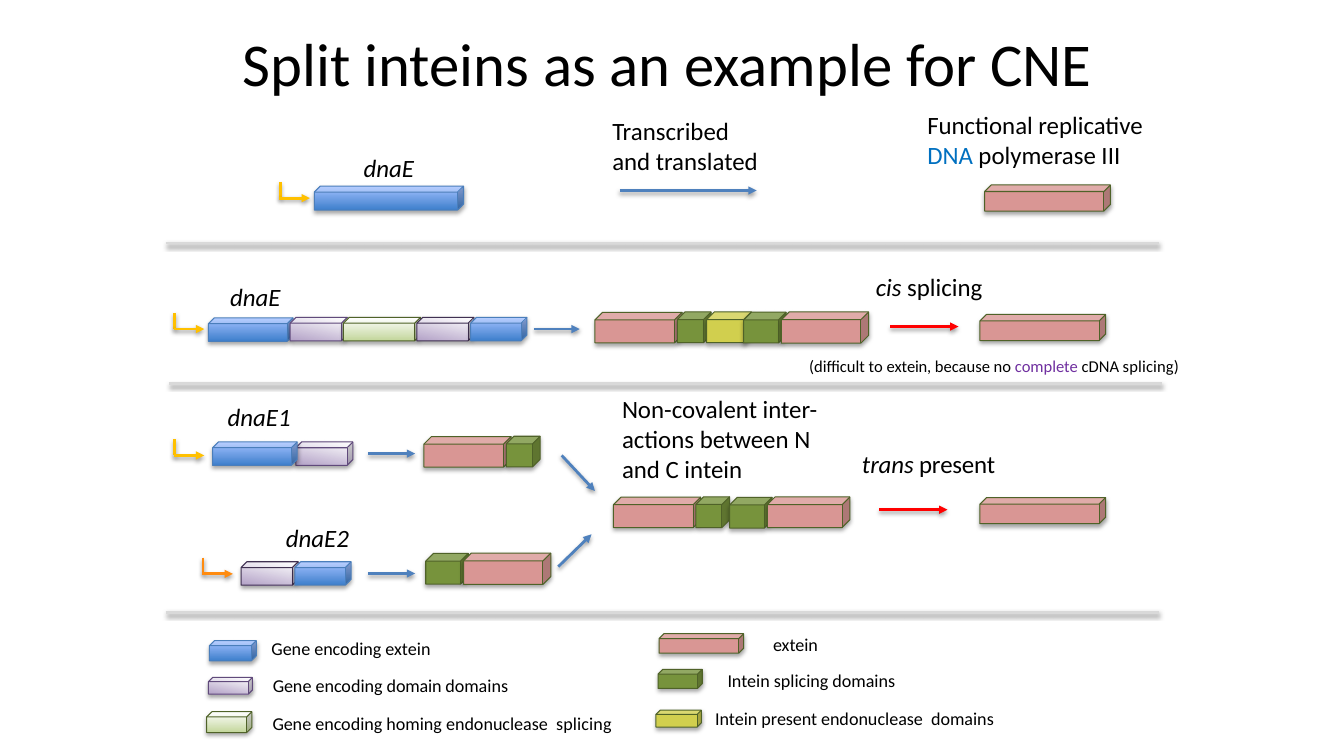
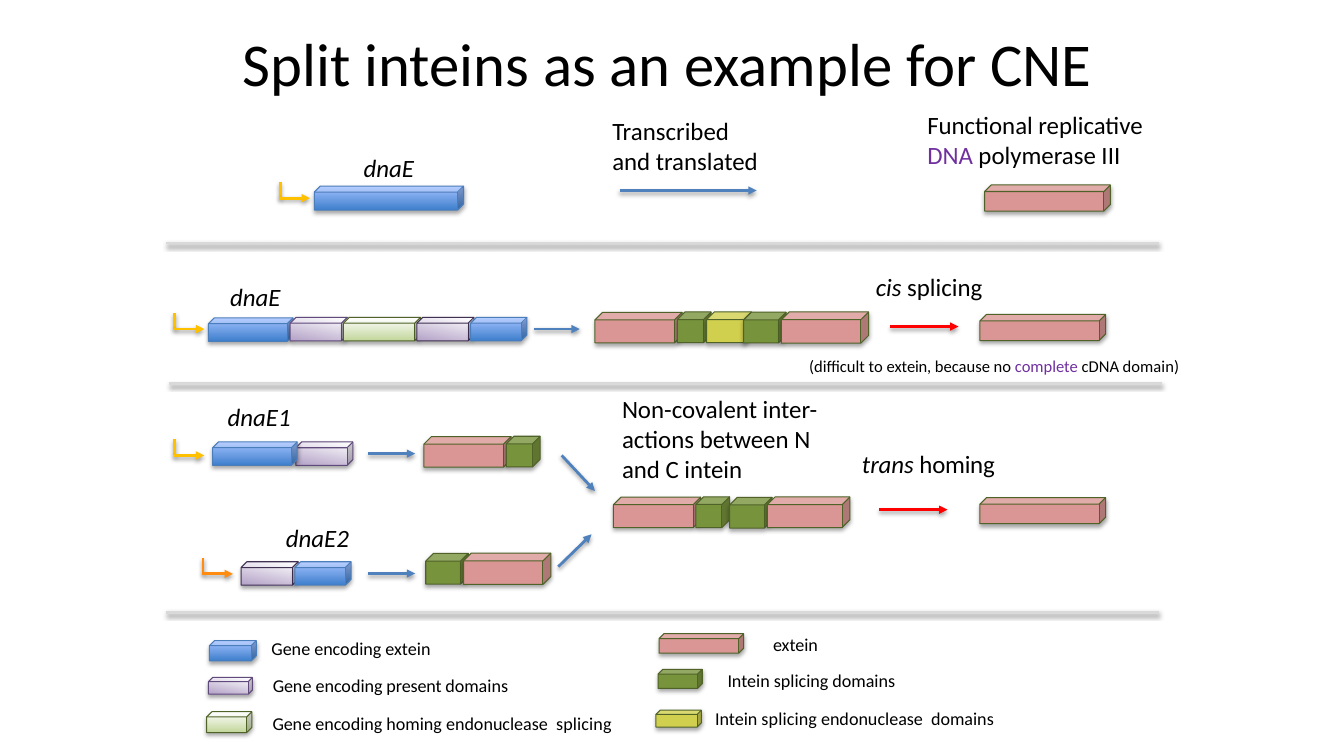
DNA colour: blue -> purple
cDNA splicing: splicing -> domain
trans present: present -> homing
domain: domain -> present
present at (789, 719): present -> splicing
